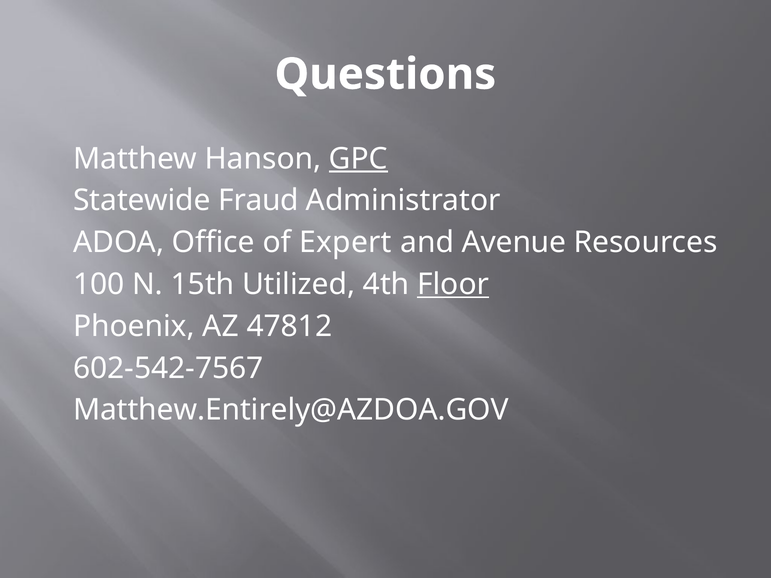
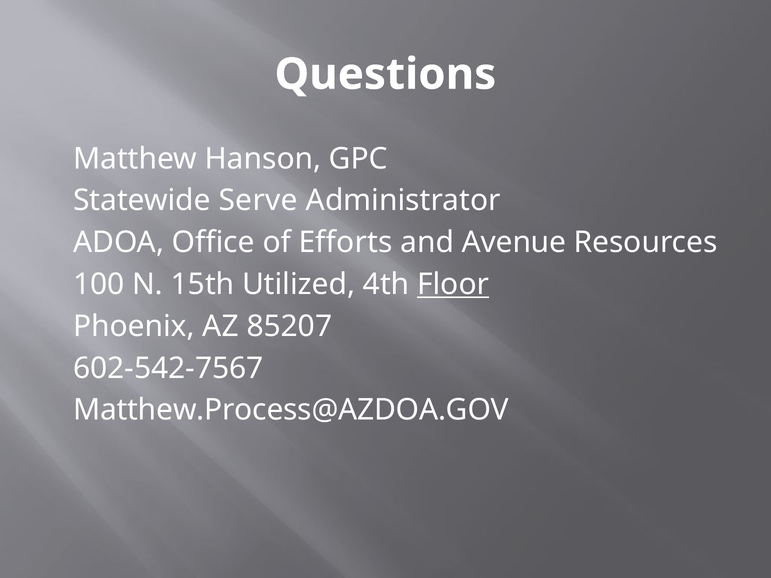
GPC underline: present -> none
Fraud: Fraud -> Serve
Expert: Expert -> Efforts
47812: 47812 -> 85207
Matthew.Entirely@AZDOA.GOV: Matthew.Entirely@AZDOA.GOV -> Matthew.Process@AZDOA.GOV
